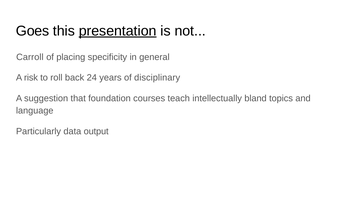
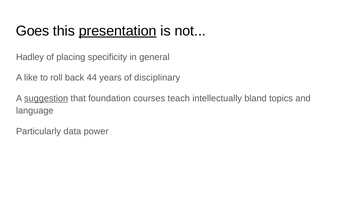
Carroll: Carroll -> Hadley
risk: risk -> like
24: 24 -> 44
suggestion underline: none -> present
output: output -> power
